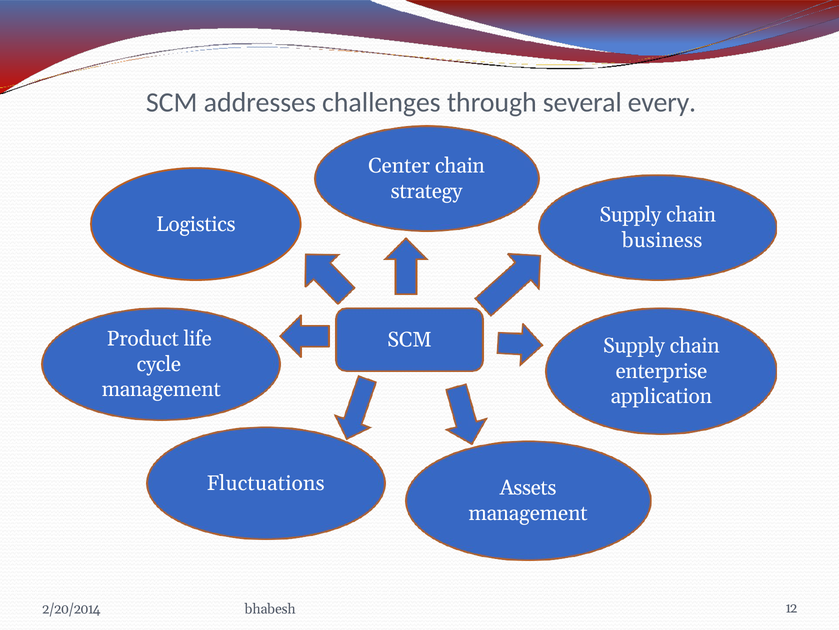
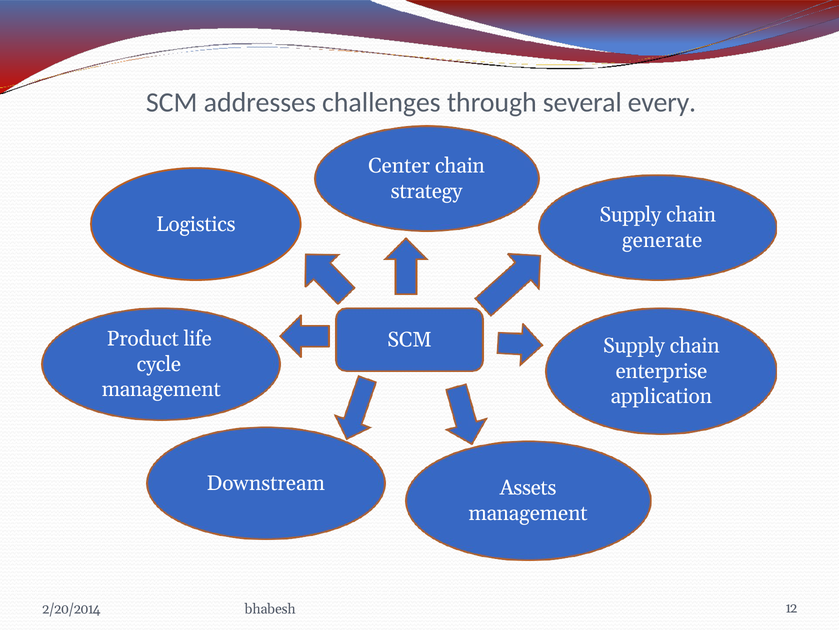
business: business -> generate
Fluctuations: Fluctuations -> Downstream
